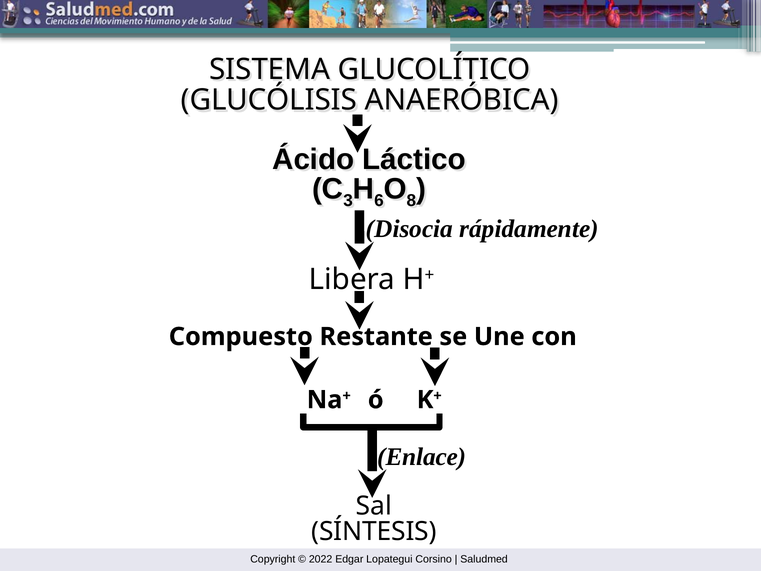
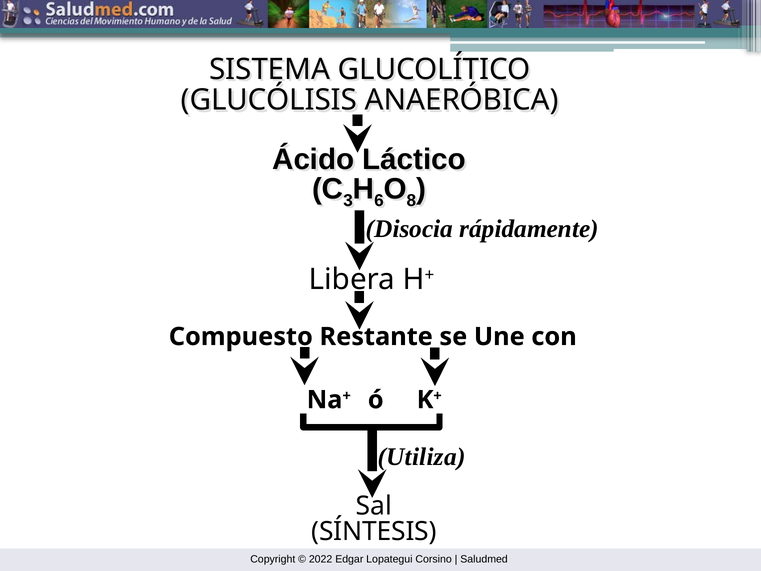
Enlace: Enlace -> Utiliza
